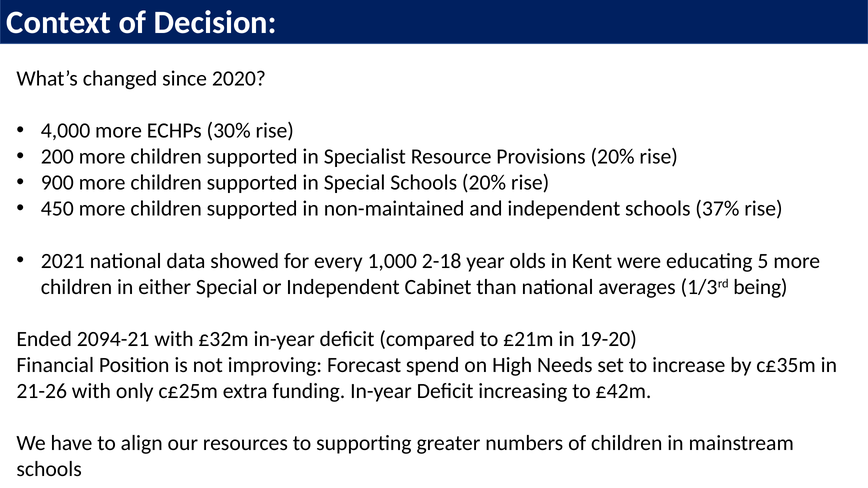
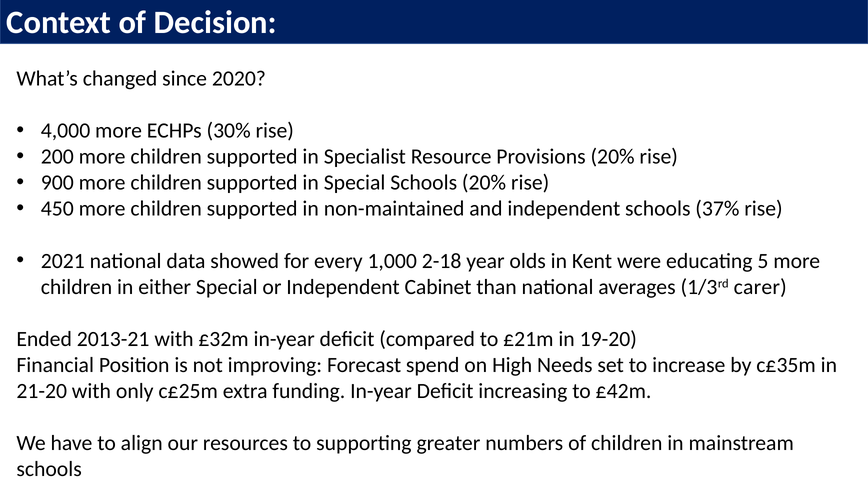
being: being -> carer
2094-21: 2094-21 -> 2013-21
21-26: 21-26 -> 21-20
